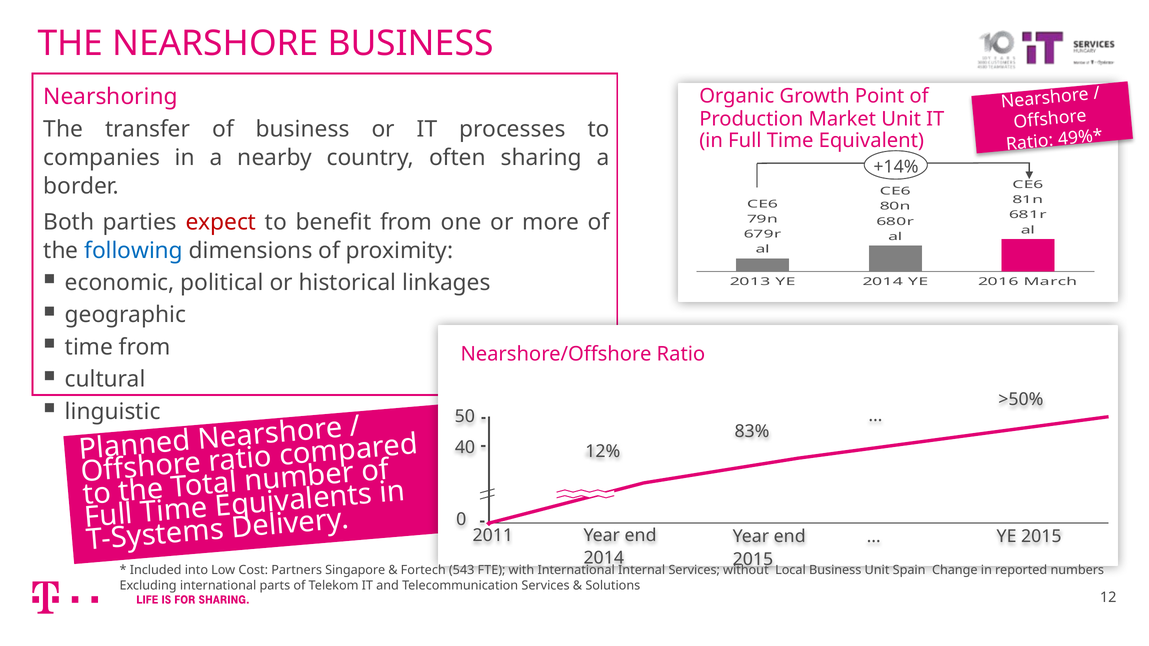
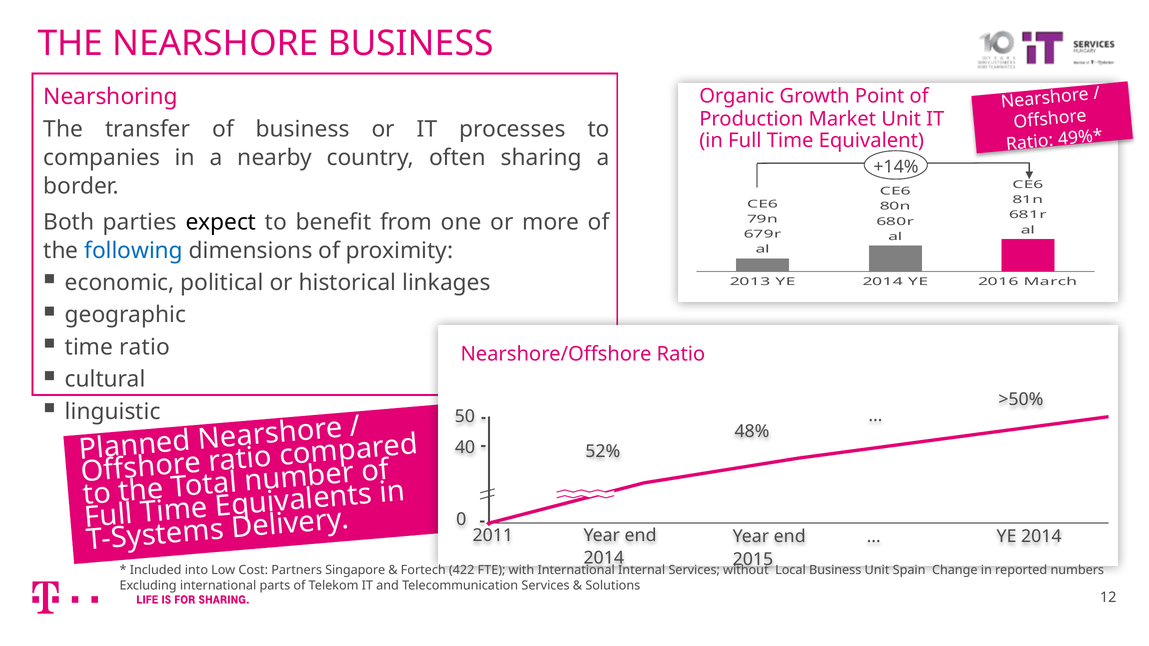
expect colour: red -> black
time from: from -> ratio
83%: 83% -> 48%
12%: 12% -> 52%
2015 at (1041, 537): 2015 -> 2014
543: 543 -> 422
